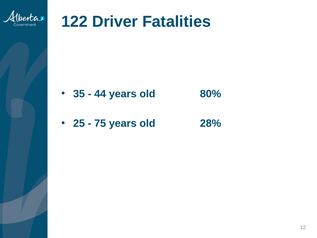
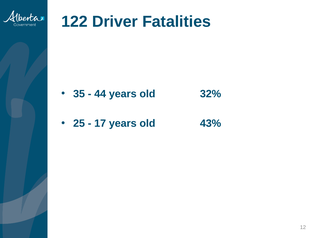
80%: 80% -> 32%
75: 75 -> 17
28%: 28% -> 43%
